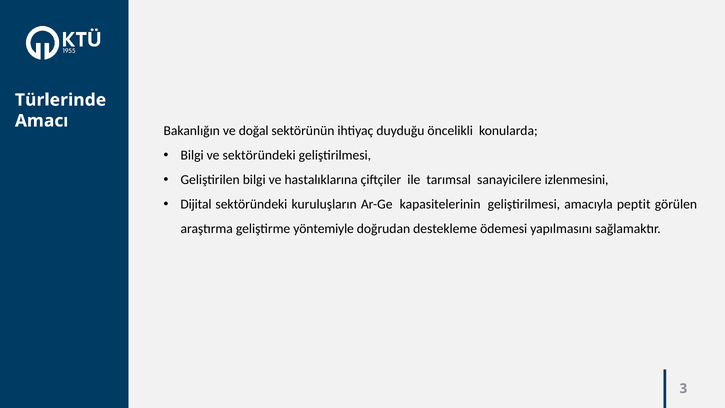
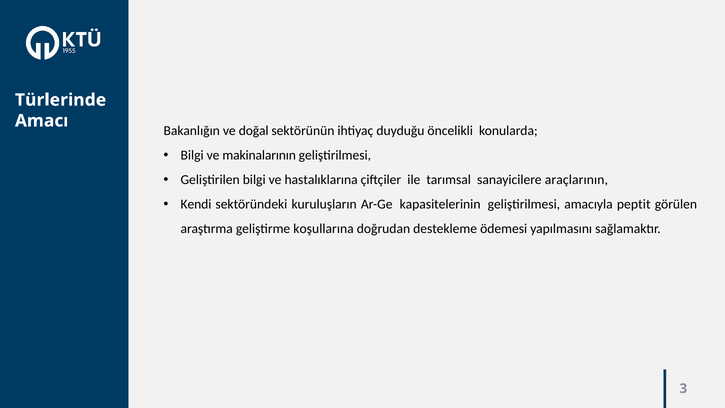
ve sektöründeki: sektöründeki -> makinalarının
izlenmesini: izlenmesini -> araçlarının
Dijital: Dijital -> Kendi
yöntemiyle: yöntemiyle -> koşullarına
